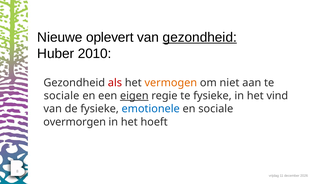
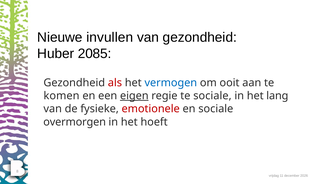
oplevert: oplevert -> invullen
gezondheid at (200, 37) underline: present -> none
2010: 2010 -> 2085
vermogen colour: orange -> blue
niet: niet -> ooit
sociale at (61, 96): sociale -> komen
te fysieke: fysieke -> sociale
vind: vind -> lang
emotionele colour: blue -> red
